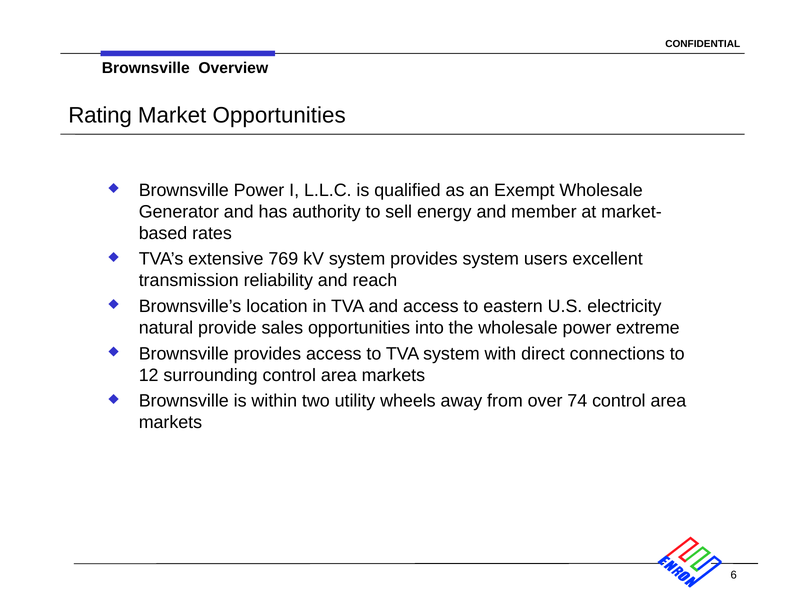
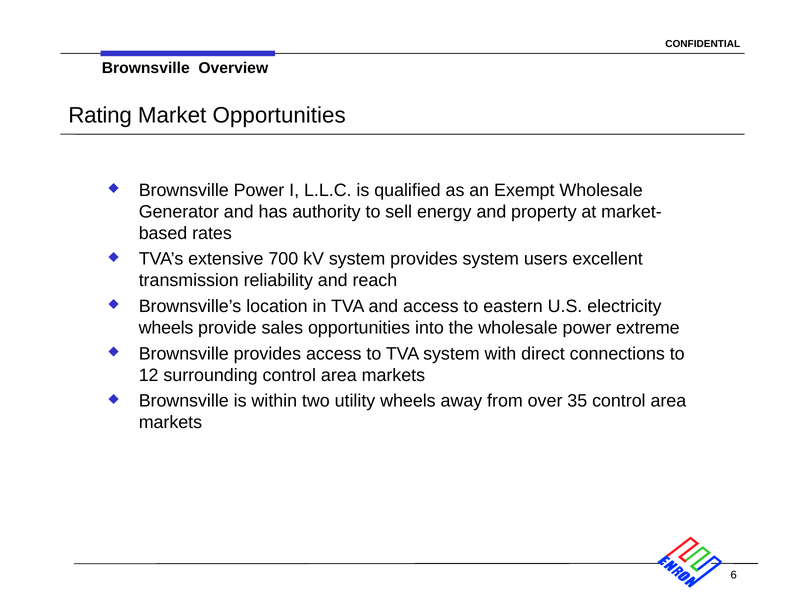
member: member -> property
769: 769 -> 700
natural at (166, 328): natural -> wheels
74: 74 -> 35
